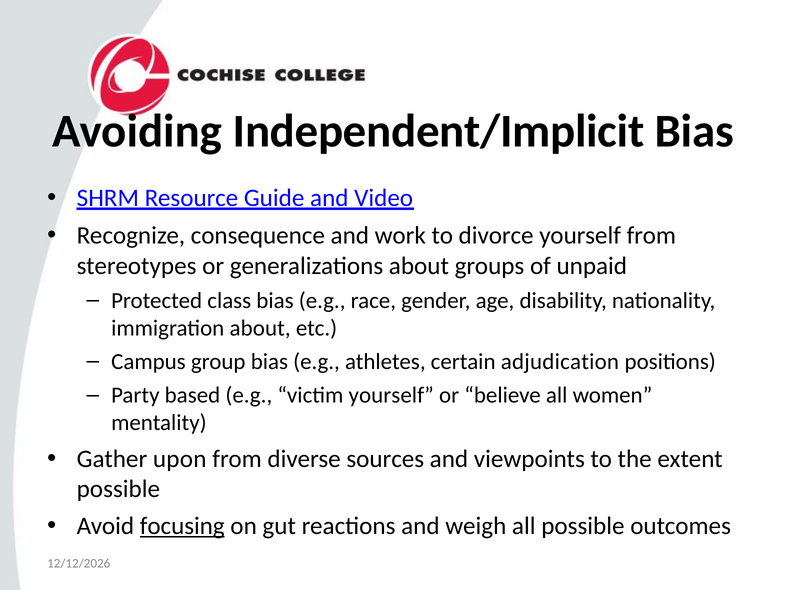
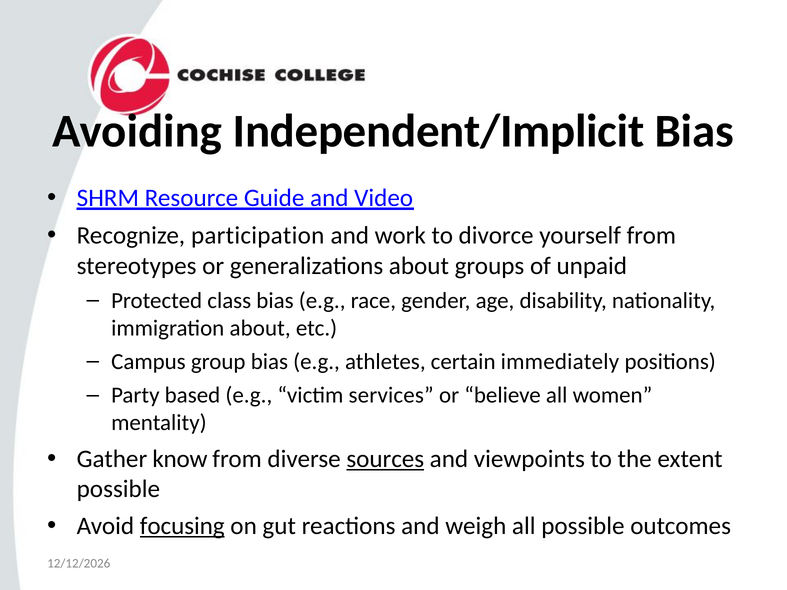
consequence: consequence -> participation
adjudication: adjudication -> immediately
victim yourself: yourself -> services
upon: upon -> know
sources underline: none -> present
